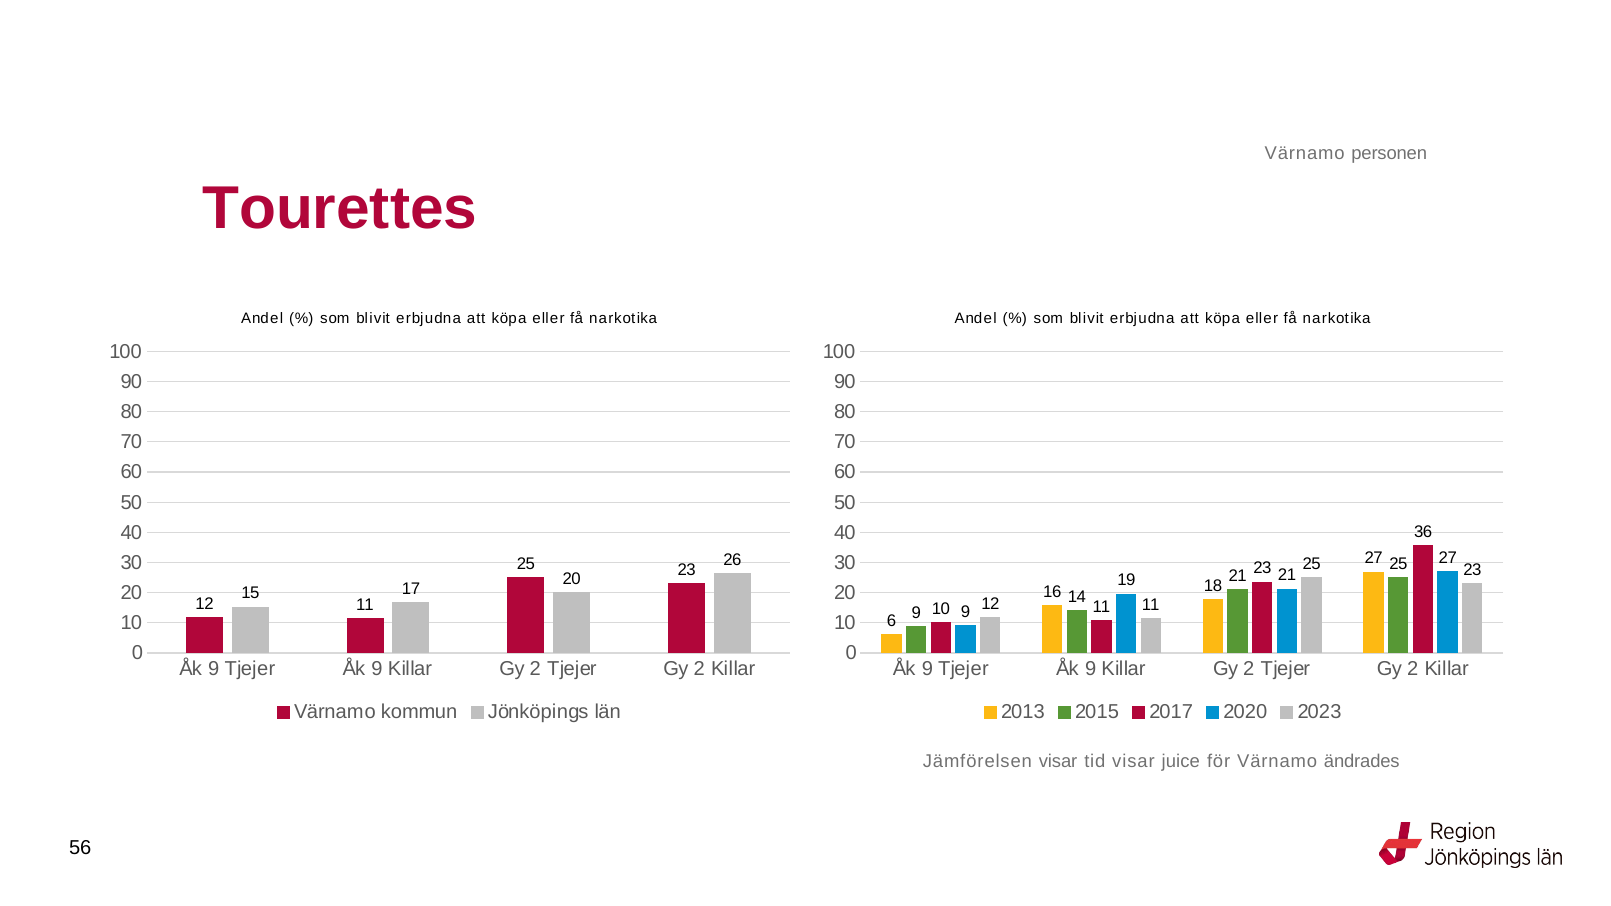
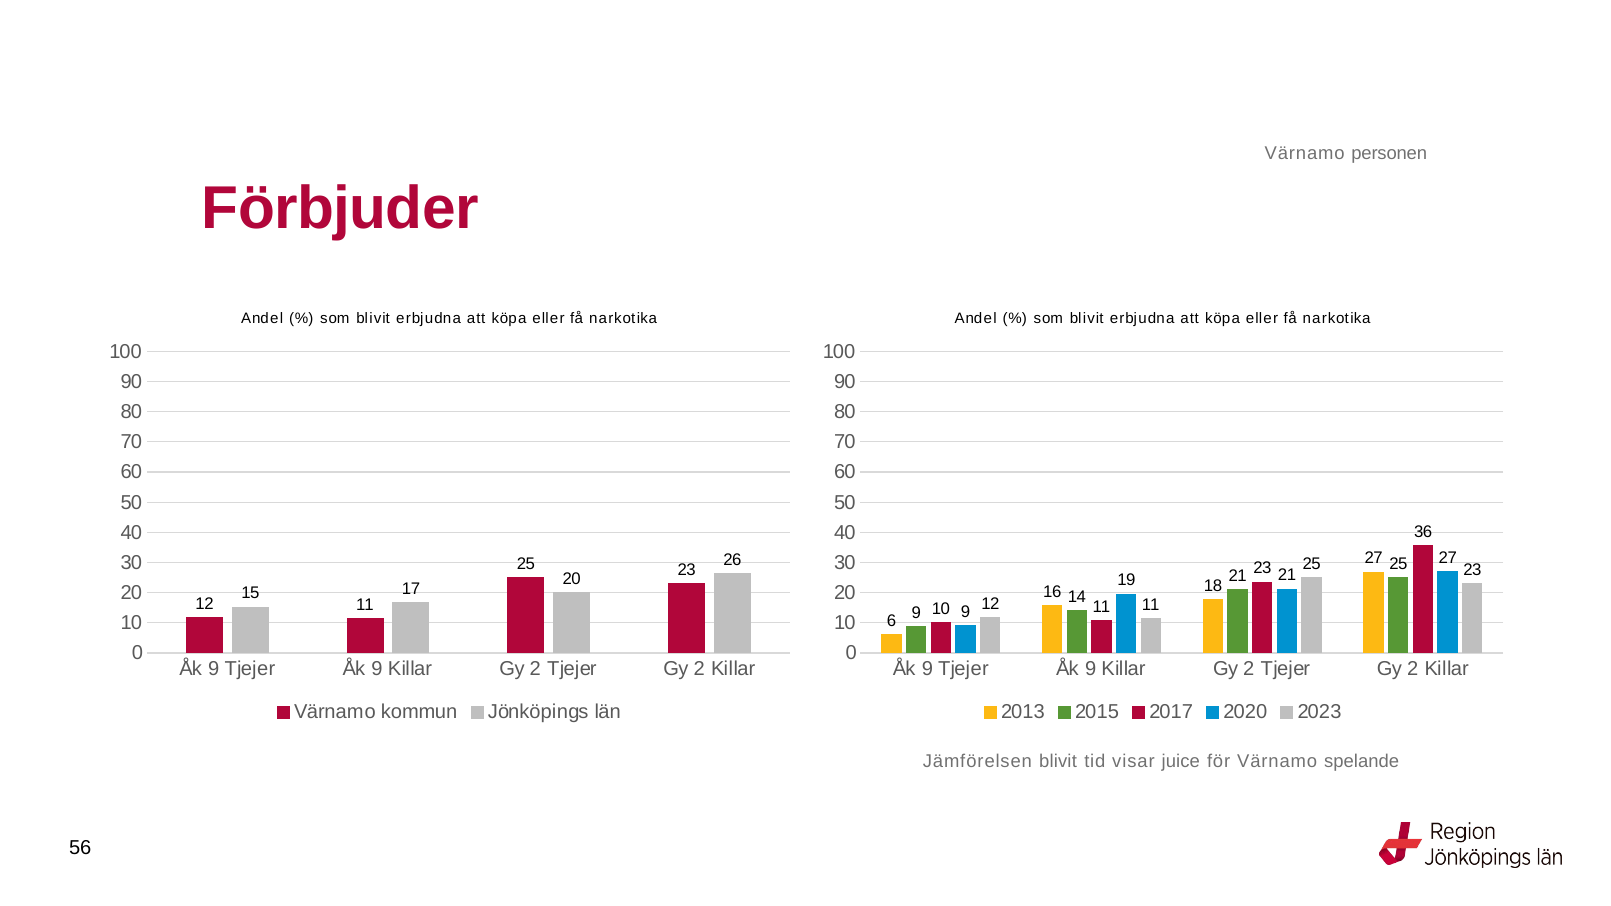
Tourettes: Tourettes -> Förbjuder
Jämförelsen visar: visar -> blivit
ändrades: ändrades -> spelande
